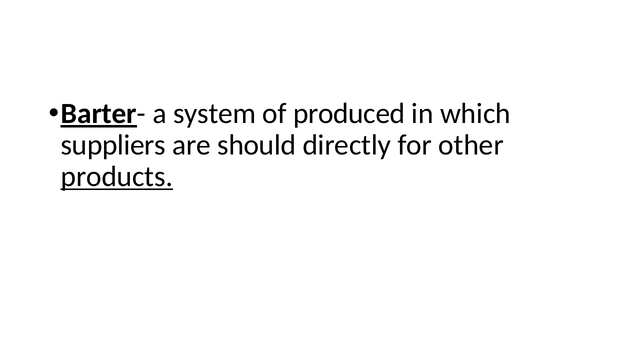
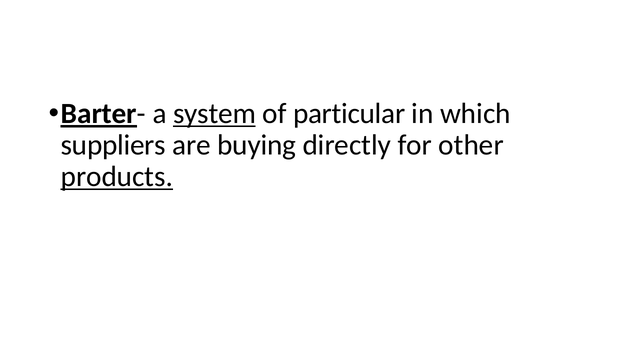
system underline: none -> present
produced: produced -> particular
should: should -> buying
